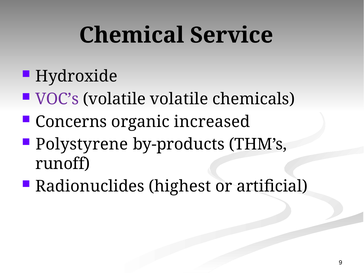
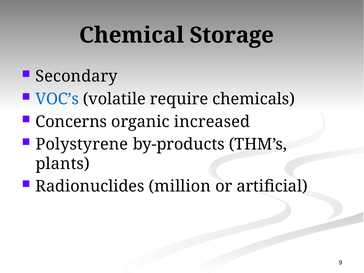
Service: Service -> Storage
Hydroxide: Hydroxide -> Secondary
VOC’s colour: purple -> blue
volatile volatile: volatile -> require
runoff: runoff -> plants
highest: highest -> million
